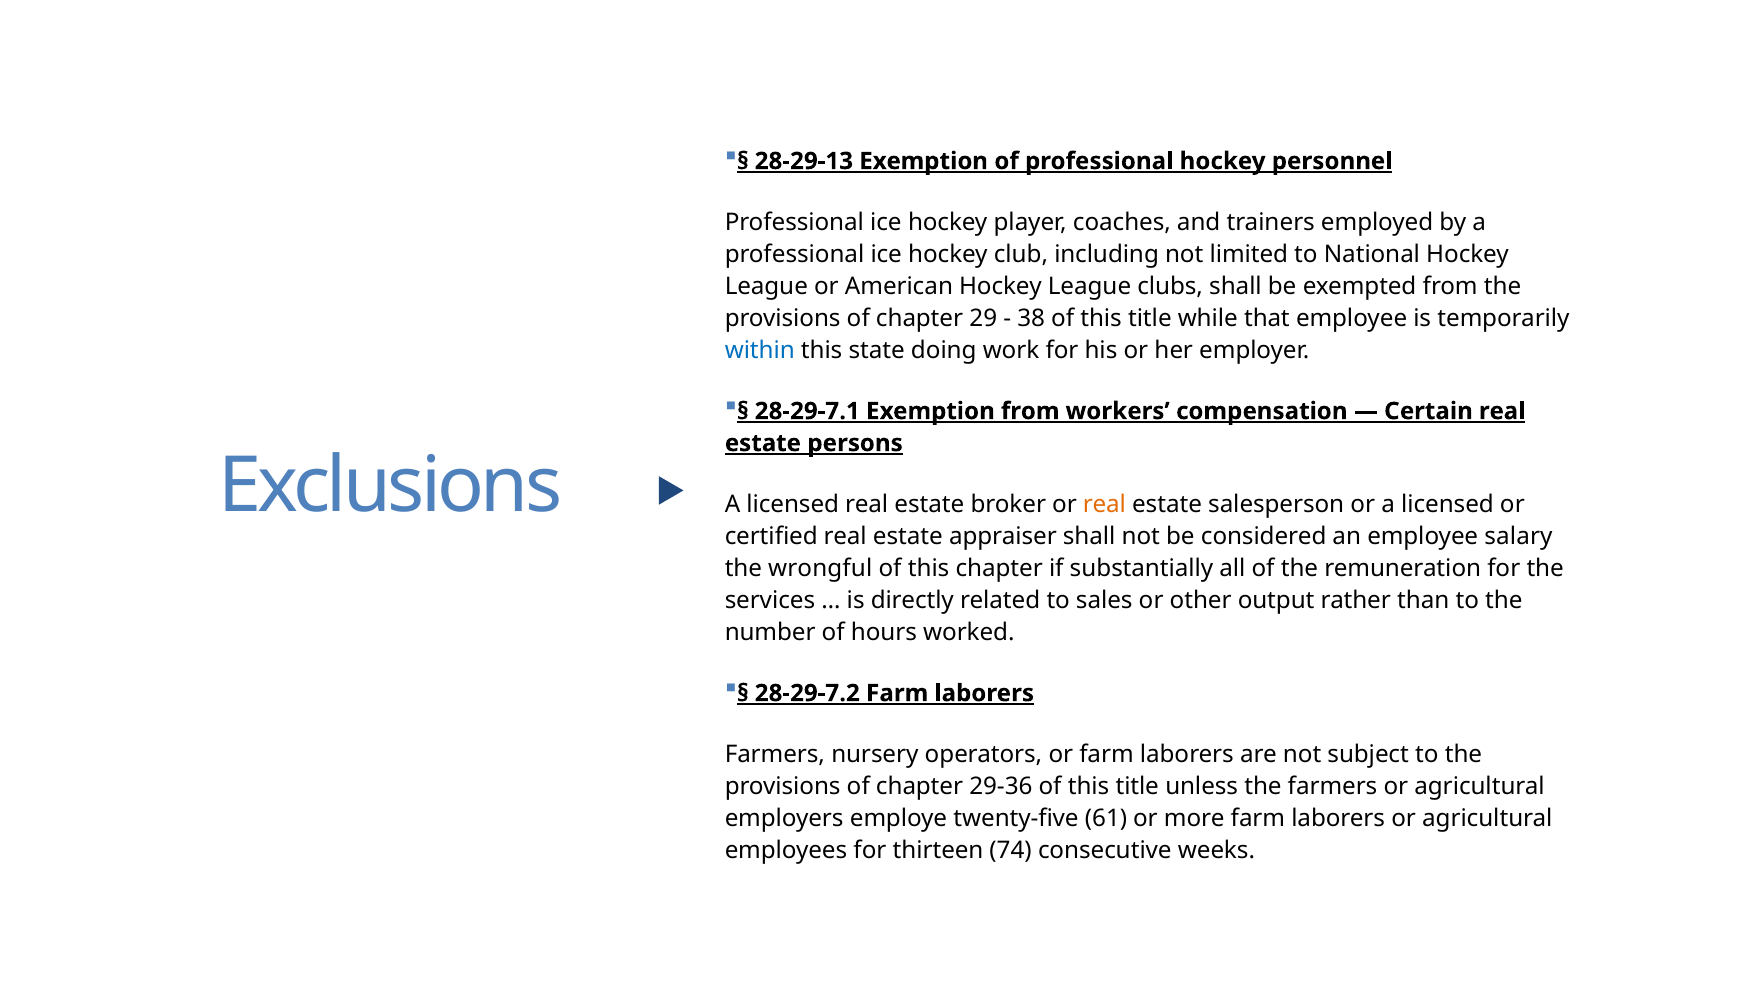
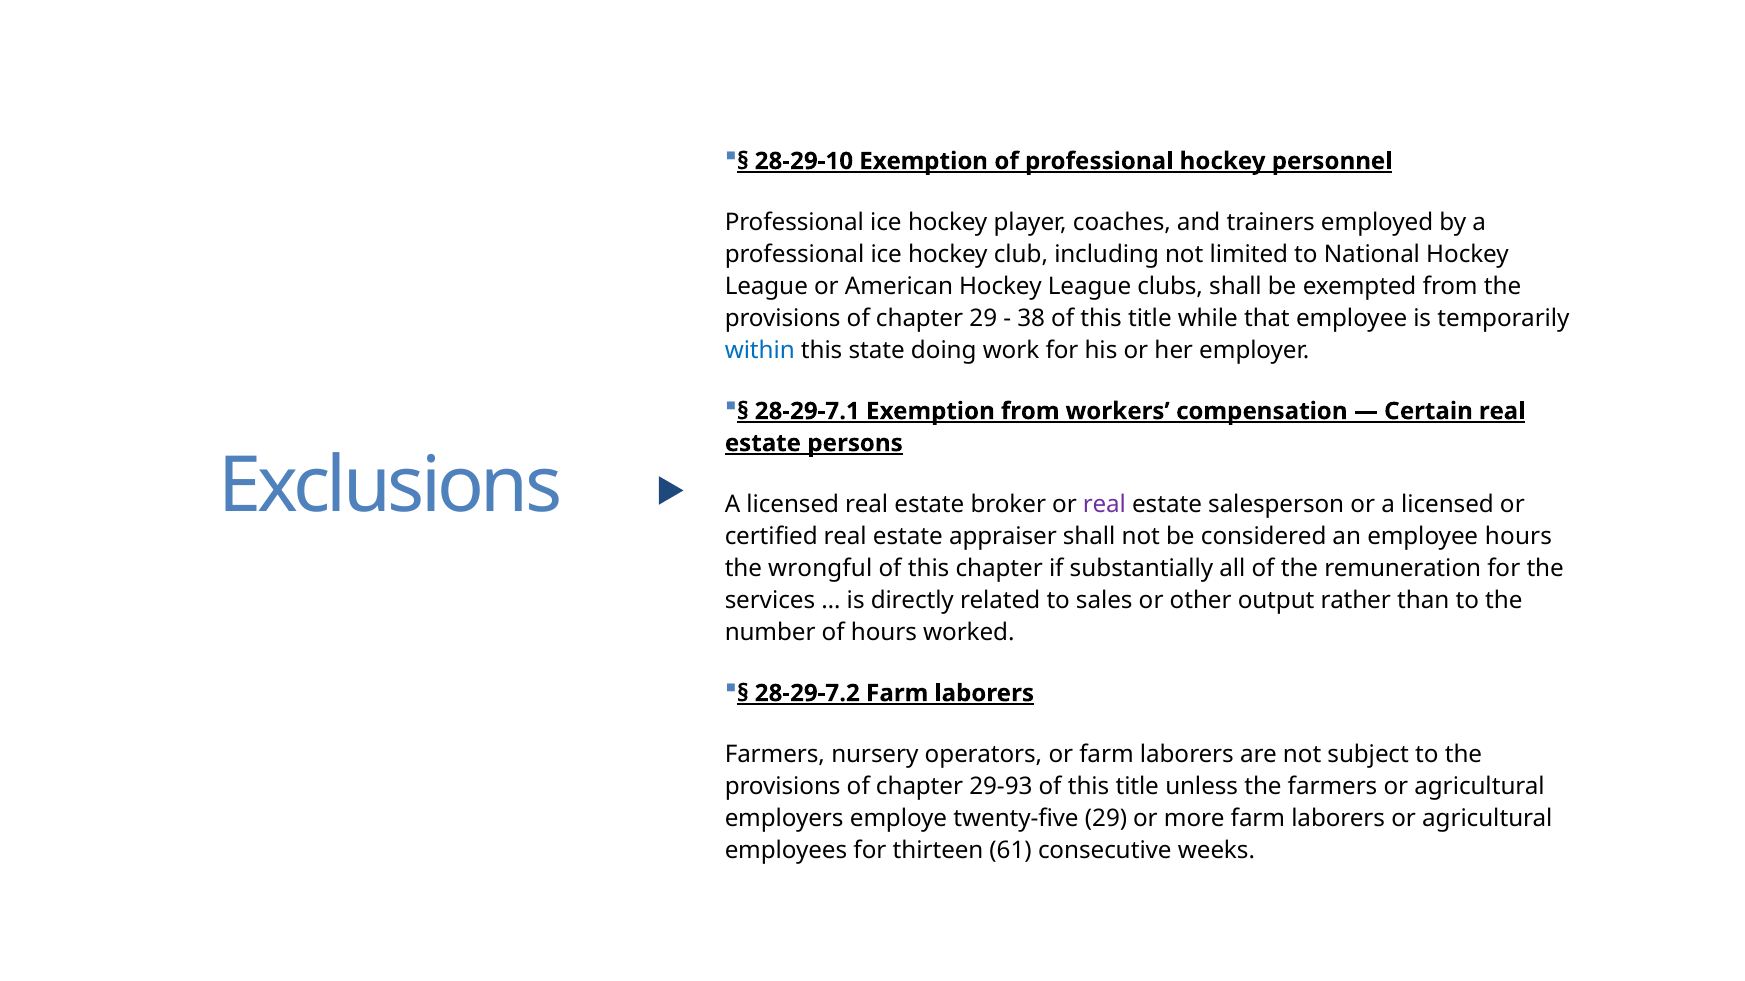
28-29-13: 28-29-13 -> 28-29-10
real at (1104, 505) colour: orange -> purple
employee salary: salary -> hours
29-36: 29-36 -> 29-93
twenty-five 61: 61 -> 29
74: 74 -> 61
